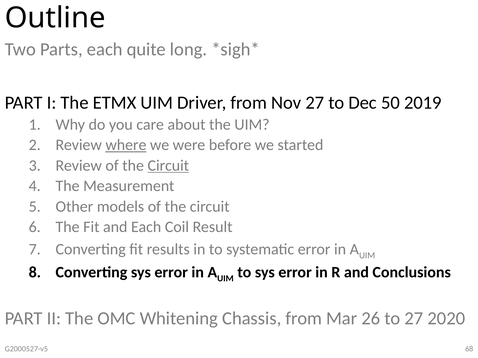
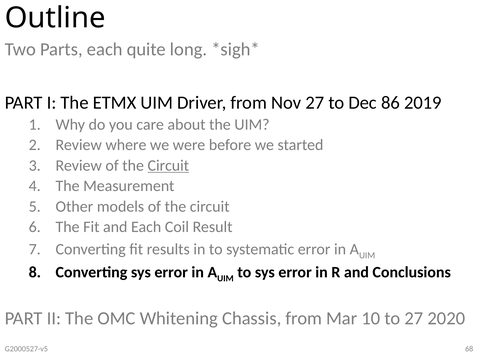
50: 50 -> 86
where underline: present -> none
26: 26 -> 10
